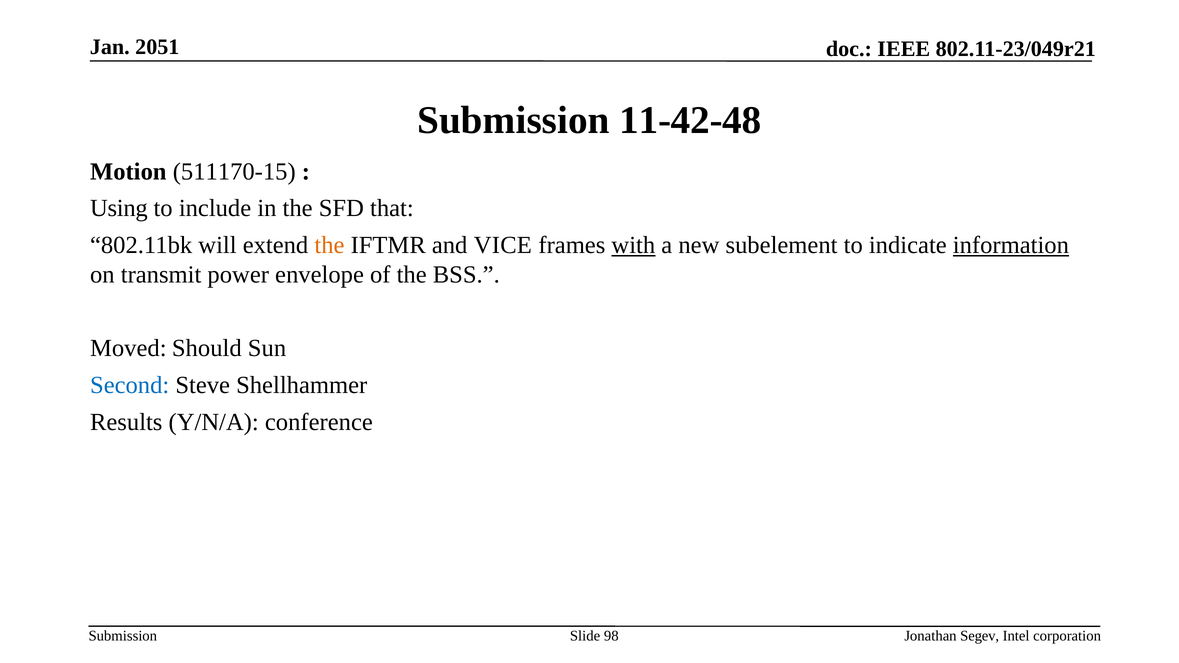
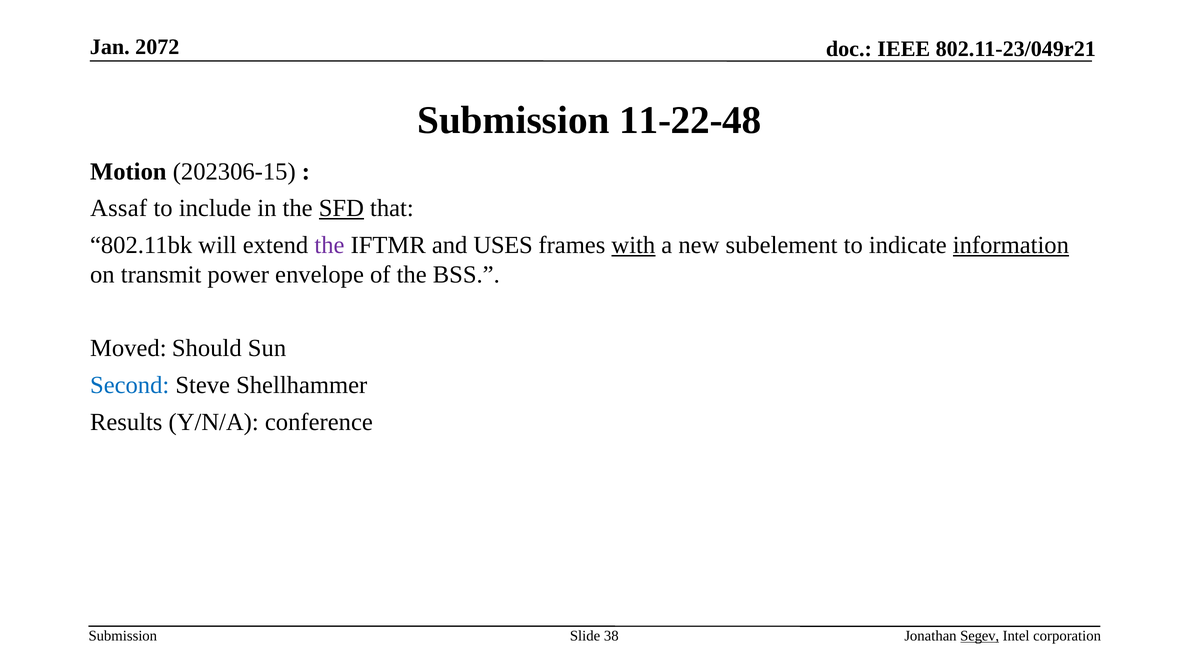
2051: 2051 -> 2072
11-42-48: 11-42-48 -> 11-22-48
511170-15: 511170-15 -> 202306-15
Using: Using -> Assaf
SFD underline: none -> present
the at (329, 245) colour: orange -> purple
VICE: VICE -> USES
98: 98 -> 38
Segev underline: none -> present
